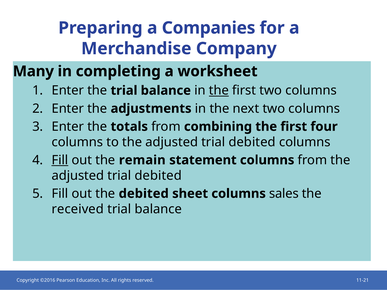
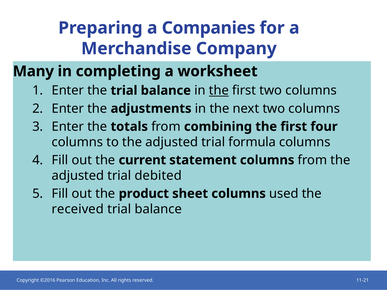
debited at (252, 142): debited -> formula
Fill at (60, 160) underline: present -> none
remain: remain -> current
the debited: debited -> product
sales: sales -> used
